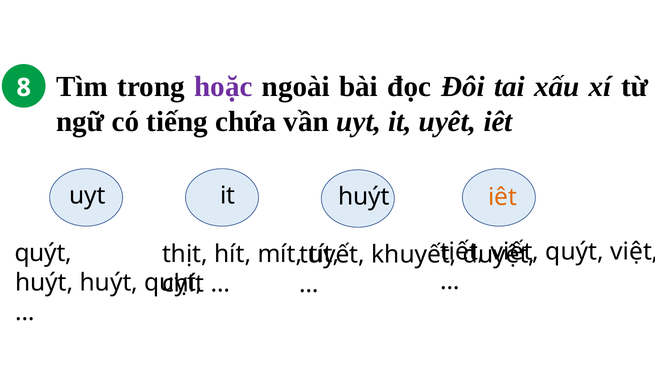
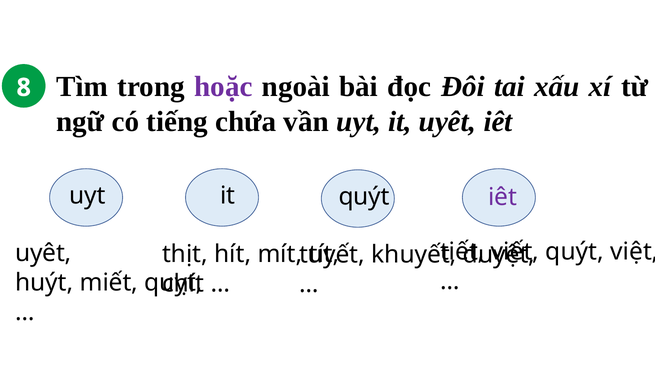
huýt at (364, 197): huýt -> quýt
iêt at (503, 197) colour: orange -> purple
quýt at (43, 253): quýt -> uyêt
huýt huýt: huýt -> miết
